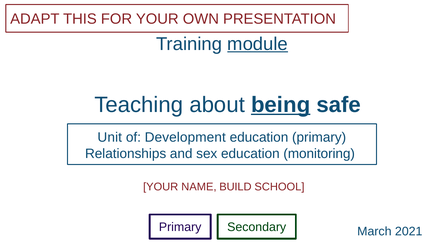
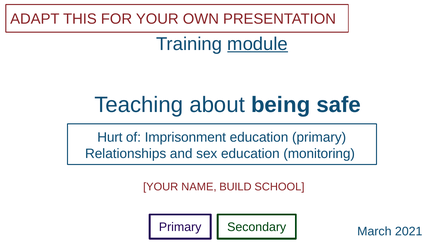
being underline: present -> none
Unit: Unit -> Hurt
Development: Development -> Imprisonment
